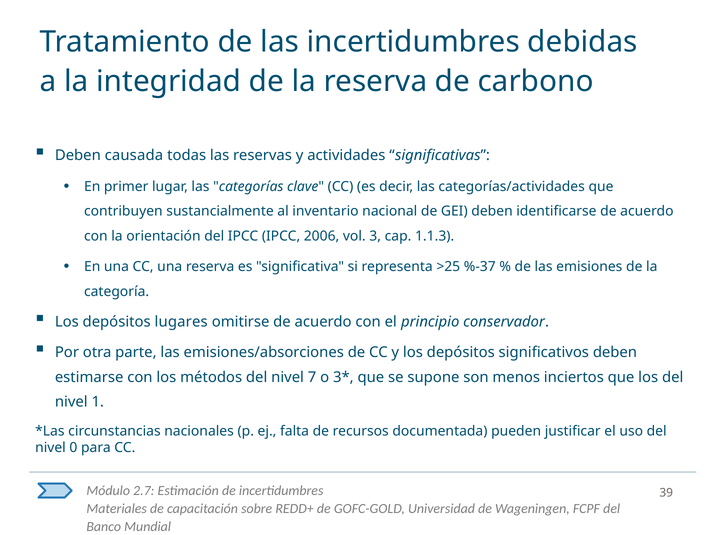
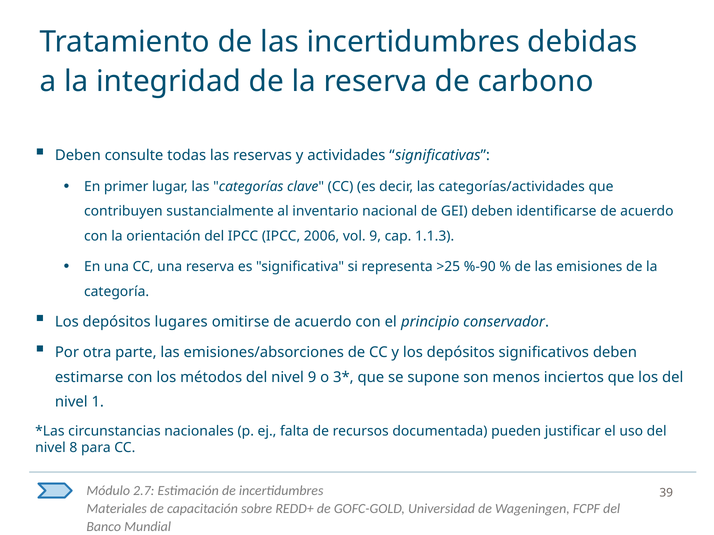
causada: causada -> consulte
vol 3: 3 -> 9
%-37: %-37 -> %-90
nivel 7: 7 -> 9
0: 0 -> 8
